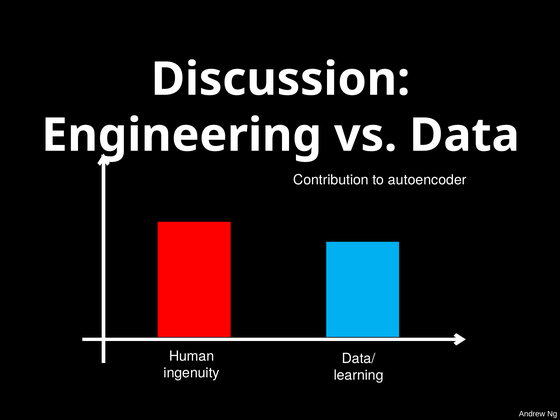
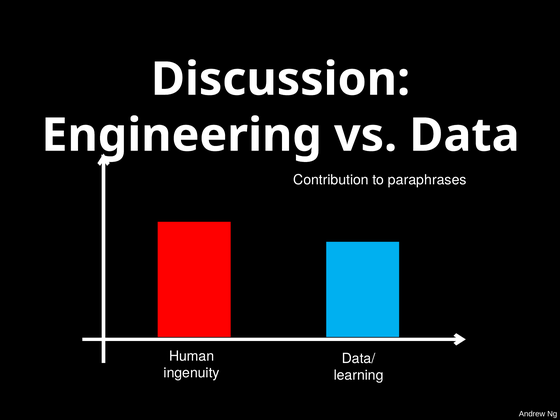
autoencoder: autoencoder -> paraphrases
